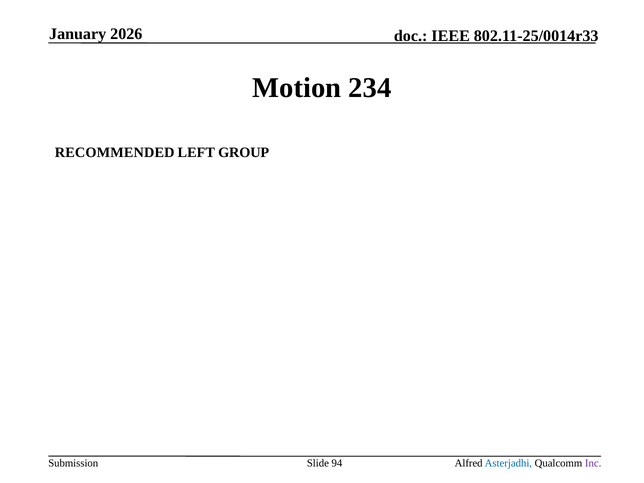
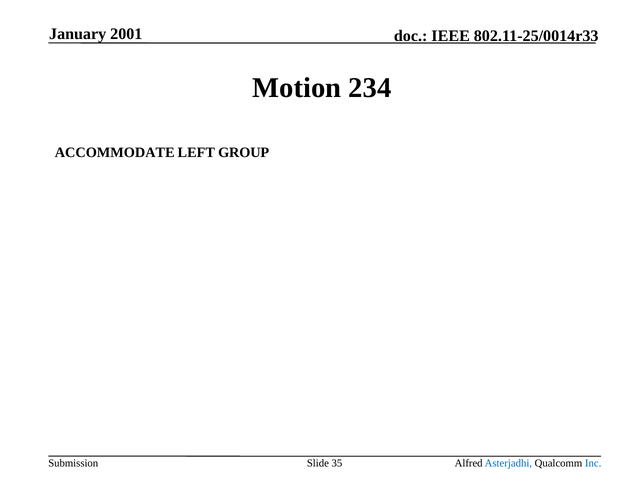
2026: 2026 -> 2001
RECOMMENDED: RECOMMENDED -> ACCOMMODATE
94: 94 -> 35
Inc colour: purple -> blue
